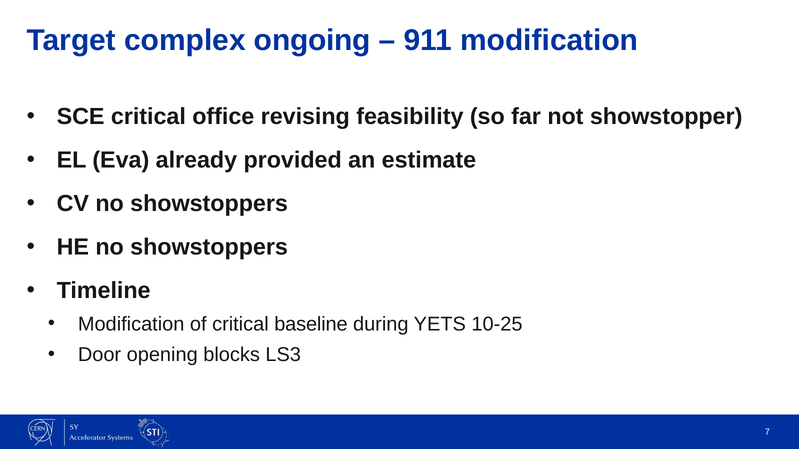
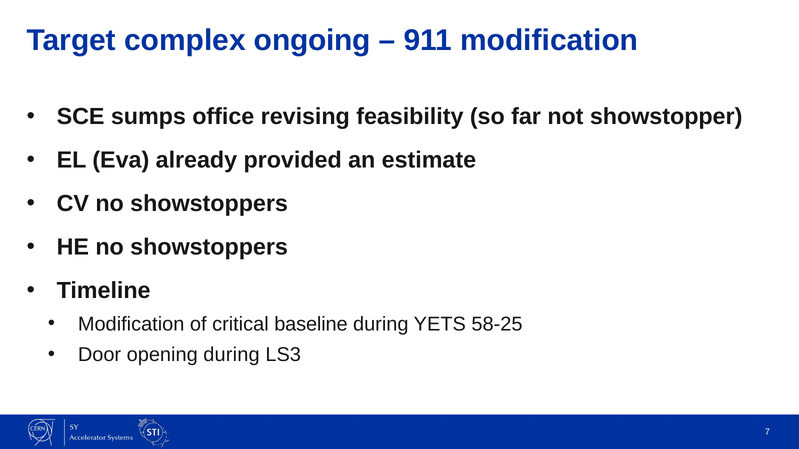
SCE critical: critical -> sumps
10-25: 10-25 -> 58-25
opening blocks: blocks -> during
